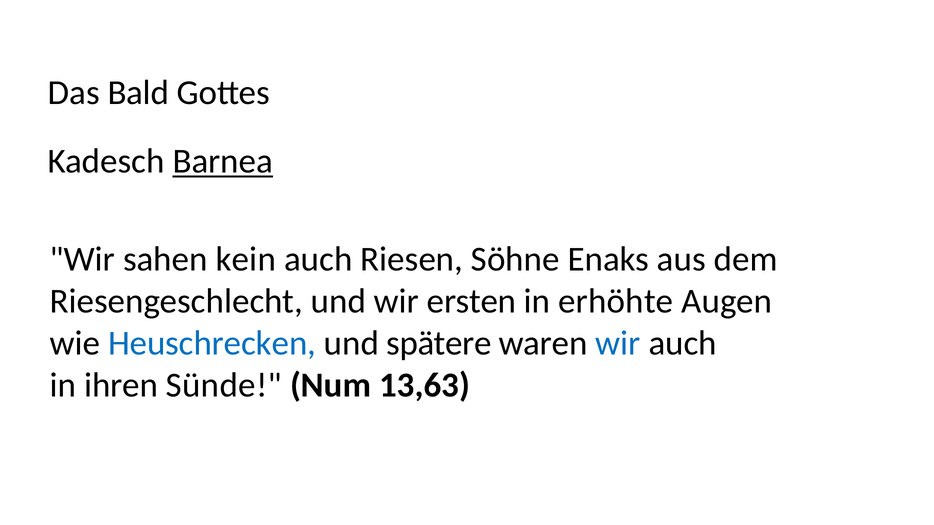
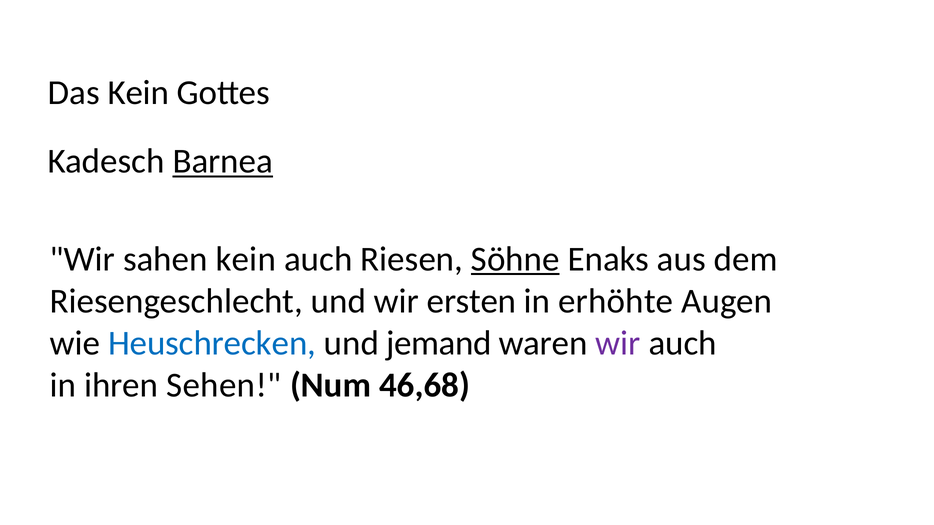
Das Bald: Bald -> Kein
Söhne underline: none -> present
spätere: spätere -> jemand
wir at (618, 343) colour: blue -> purple
Sünde: Sünde -> Sehen
13,63: 13,63 -> 46,68
